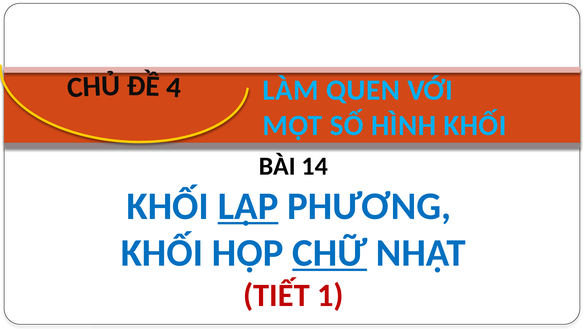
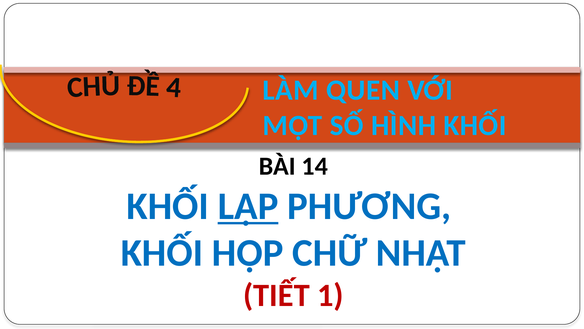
CHỮ underline: present -> none
